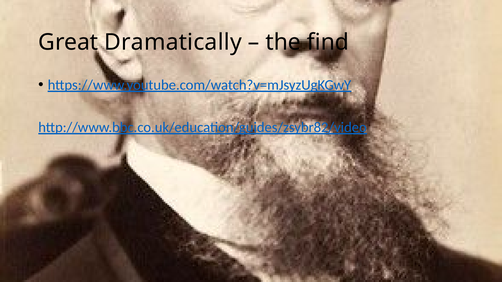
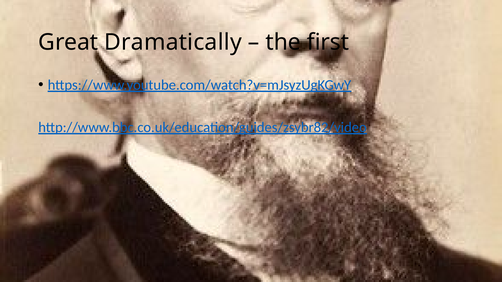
find: find -> first
